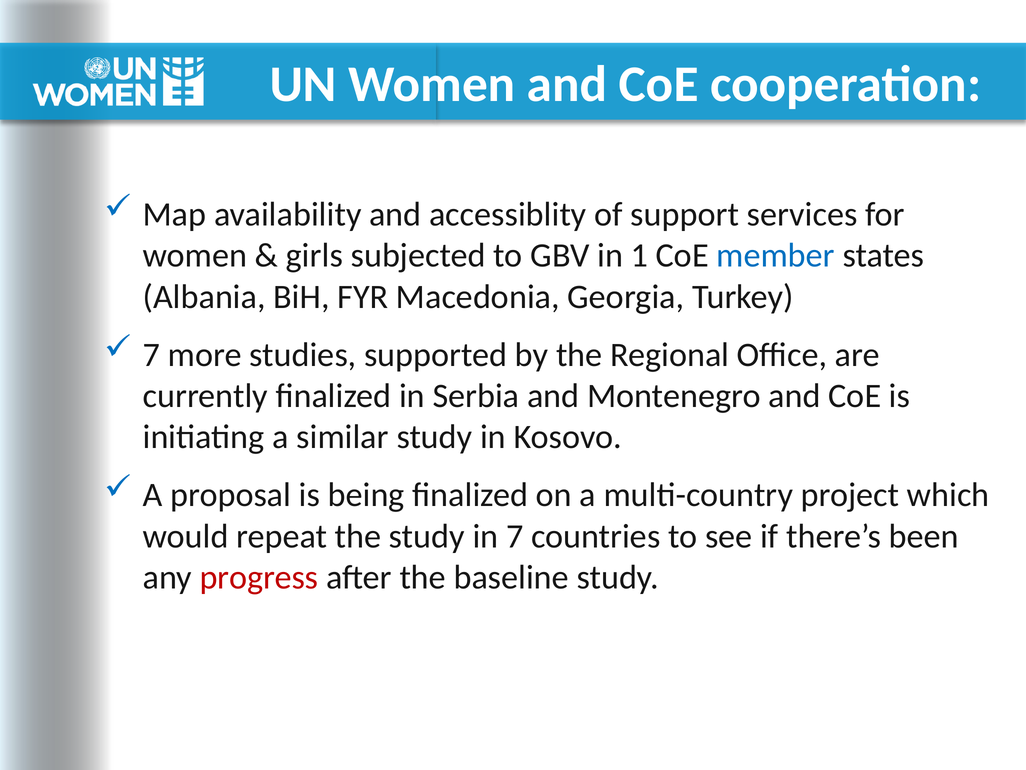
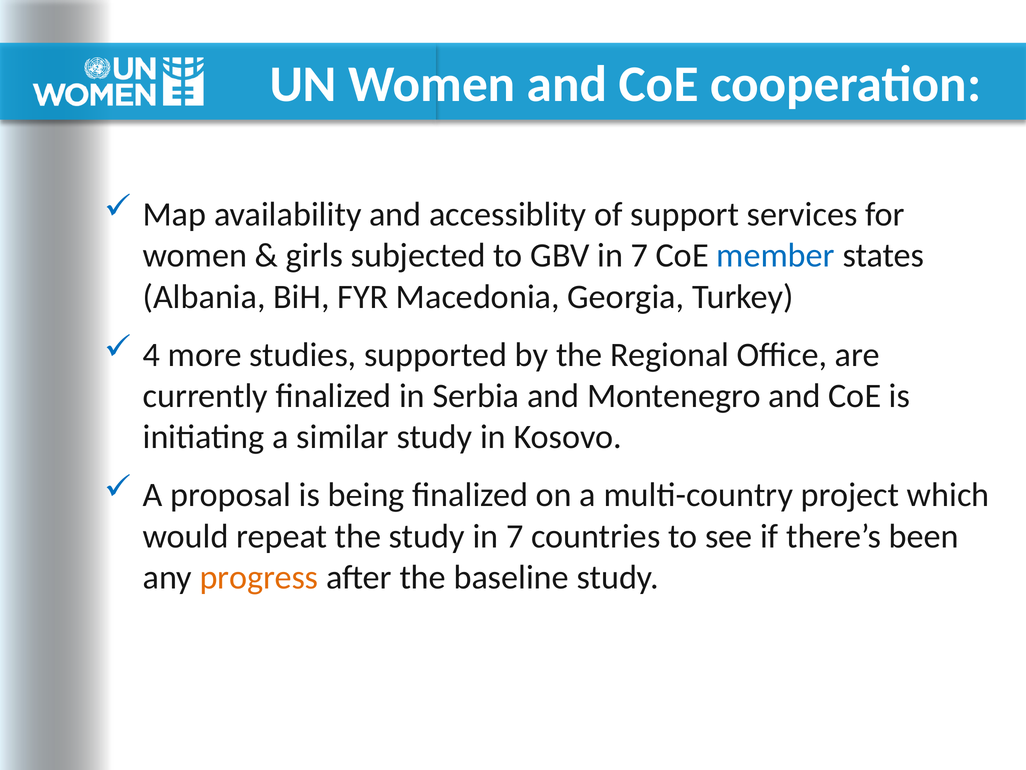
GBV in 1: 1 -> 7
7 at (151, 355): 7 -> 4
progress colour: red -> orange
